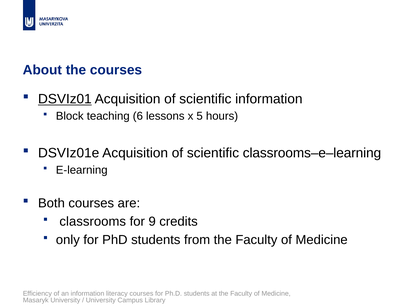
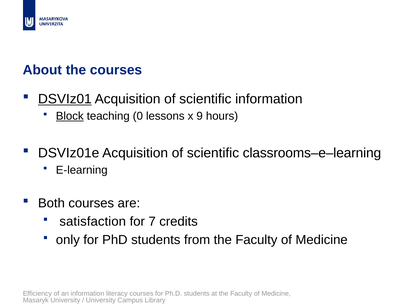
Block underline: none -> present
6: 6 -> 0
5: 5 -> 9
classrooms: classrooms -> satisfaction
9: 9 -> 7
